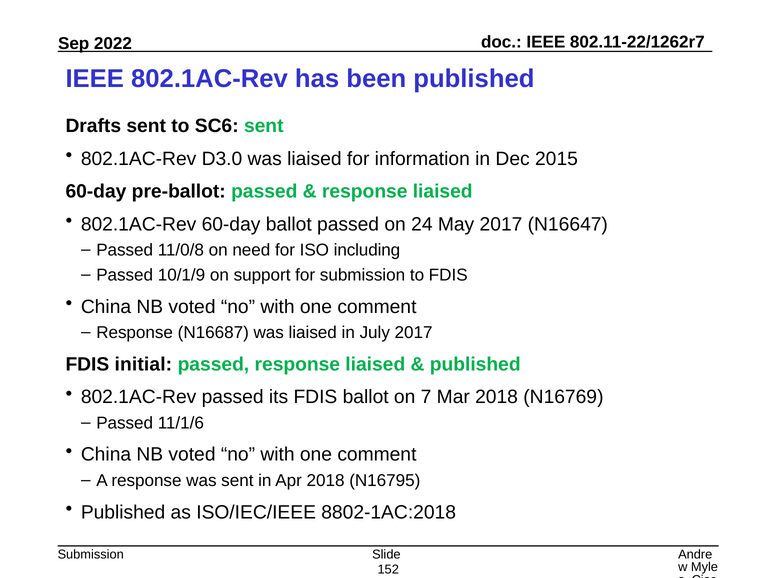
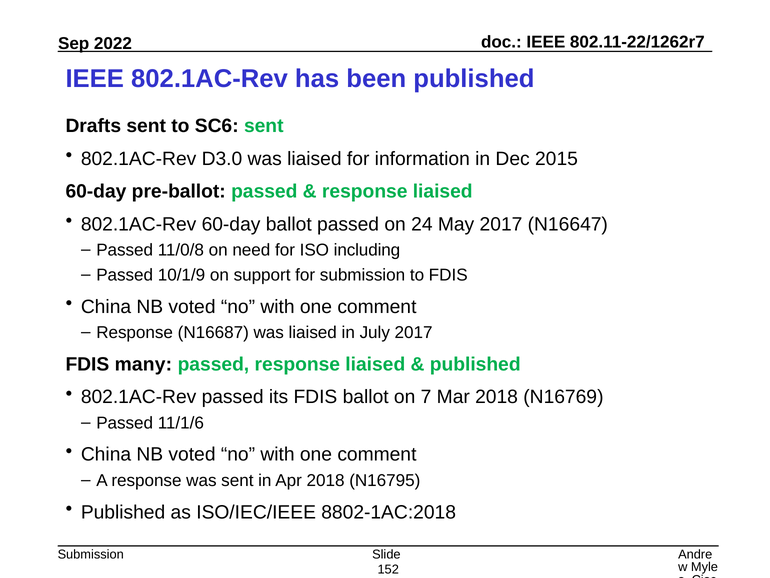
initial: initial -> many
